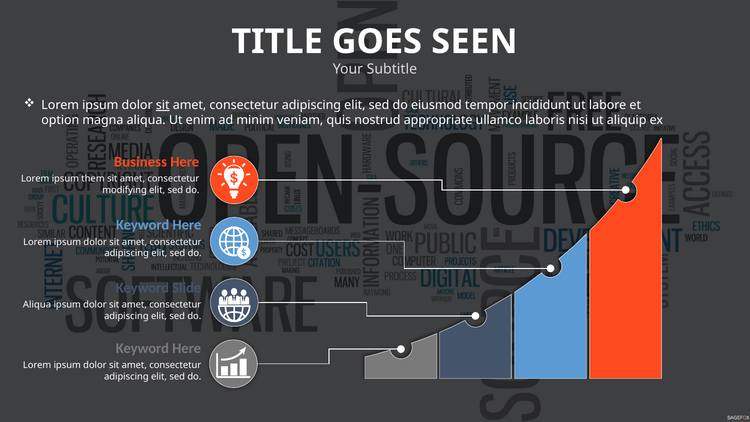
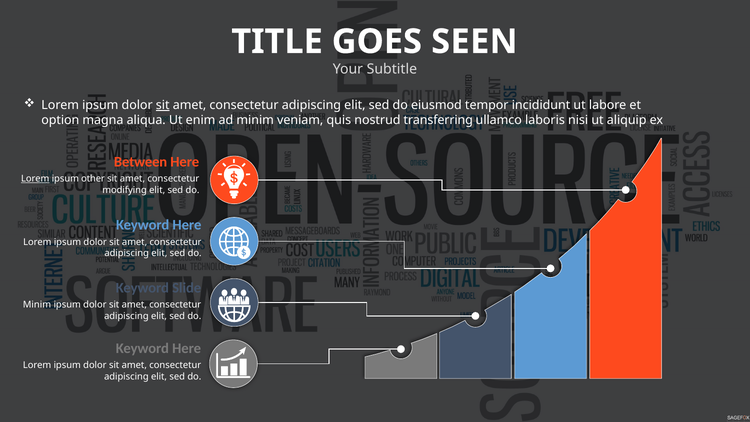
appropriate: appropriate -> transferring
Business: Business -> Between
Lorem at (35, 179) underline: none -> present
them: them -> other
Aliqua at (37, 305): Aliqua -> Minim
